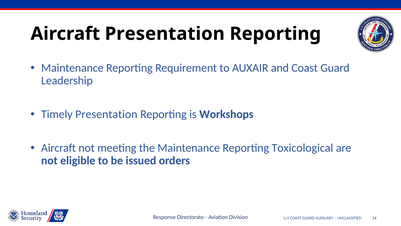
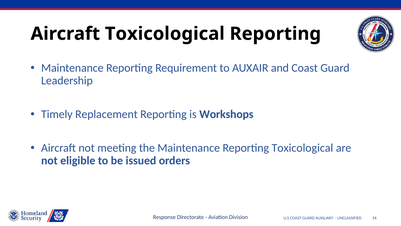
Aircraft Presentation: Presentation -> Toxicological
Timely Presentation: Presentation -> Replacement
